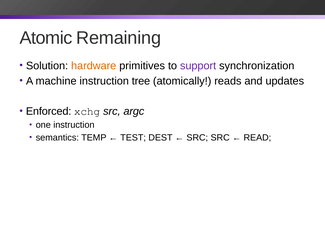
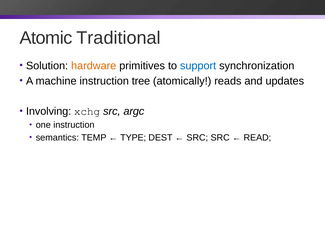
Remaining: Remaining -> Traditional
support colour: purple -> blue
Enforced: Enforced -> Involving
TEST: TEST -> TYPE
